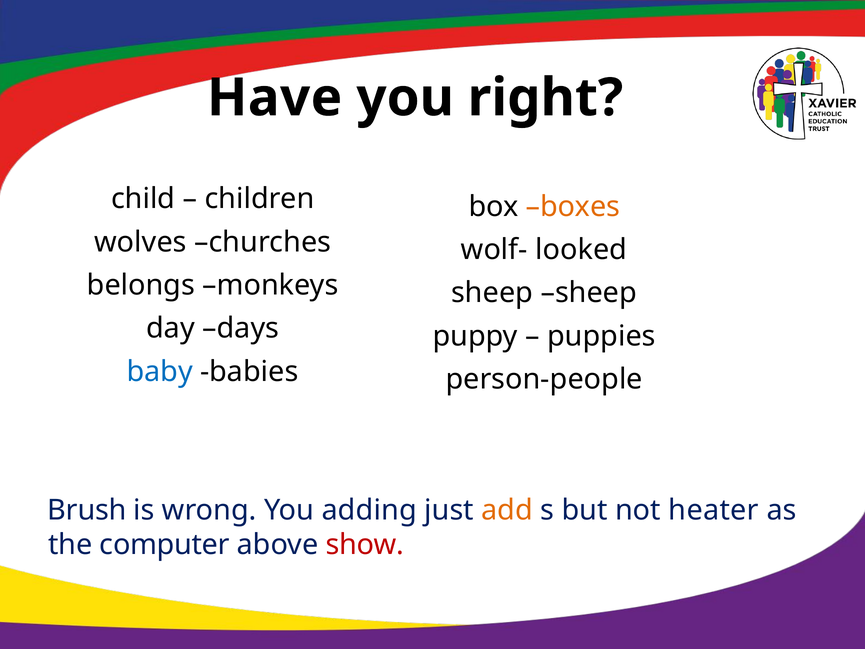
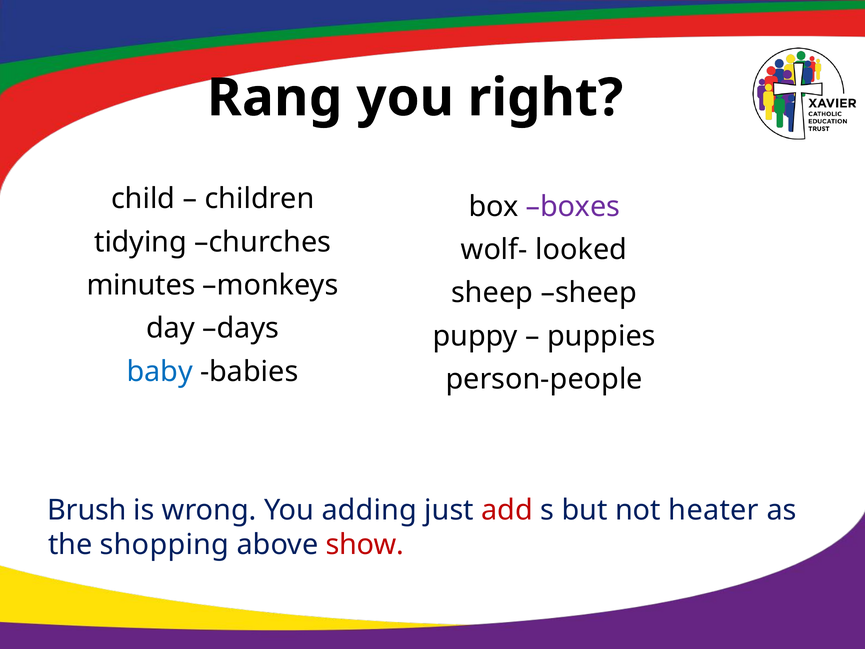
Have: Have -> Rang
boxes colour: orange -> purple
wolves: wolves -> tidying
belongs: belongs -> minutes
add colour: orange -> red
computer: computer -> shopping
